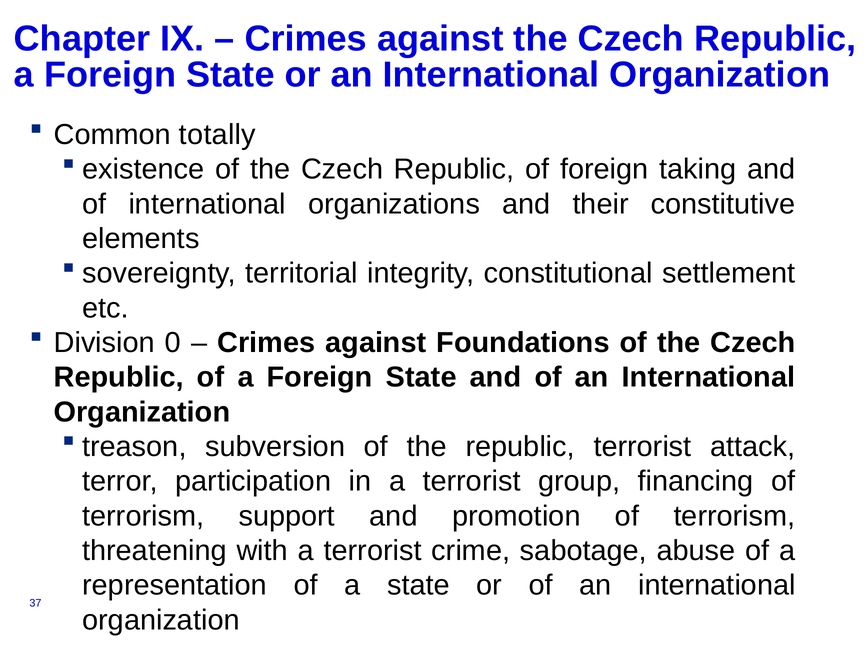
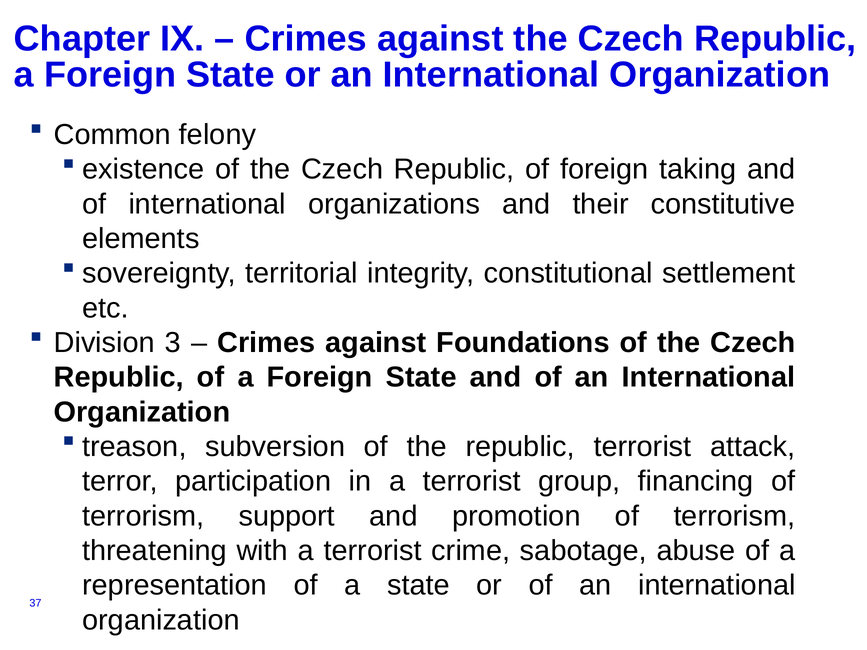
totally: totally -> felony
0: 0 -> 3
